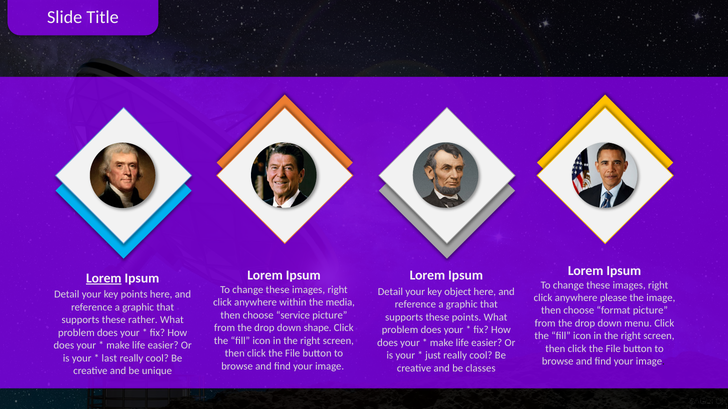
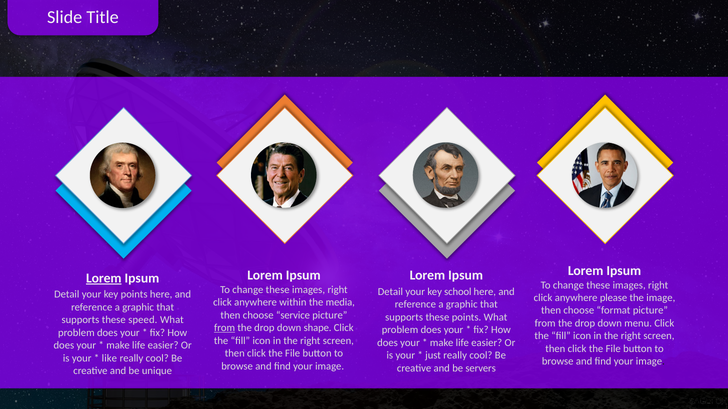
object: object -> school
rather: rather -> speed
from at (225, 328) underline: none -> present
last: last -> like
classes: classes -> servers
